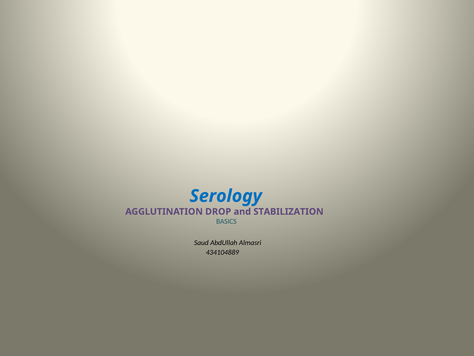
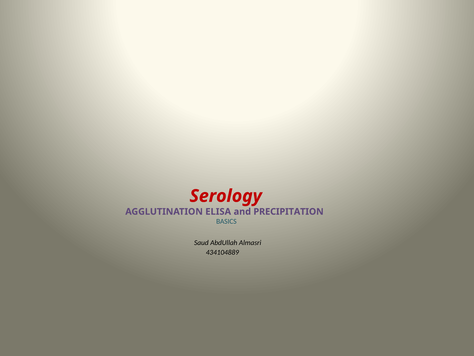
Serology colour: blue -> red
DROP: DROP -> ELISA
STABILIZATION: STABILIZATION -> PRECIPITATION
